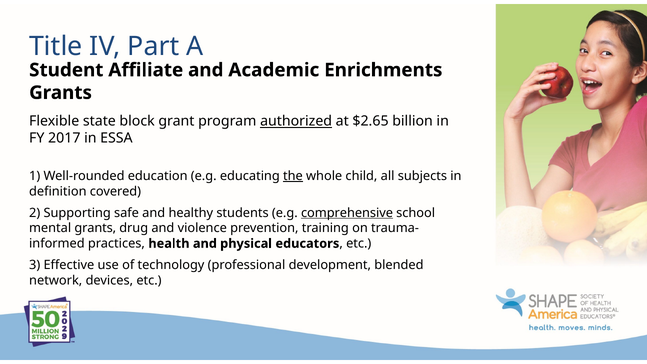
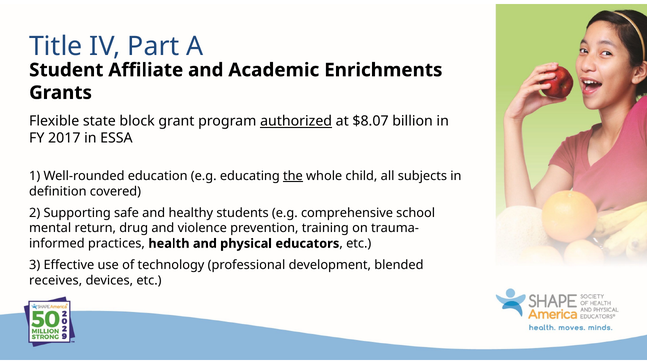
$2.65: $2.65 -> $8.07
comprehensive underline: present -> none
mental grants: grants -> return
network: network -> receives
